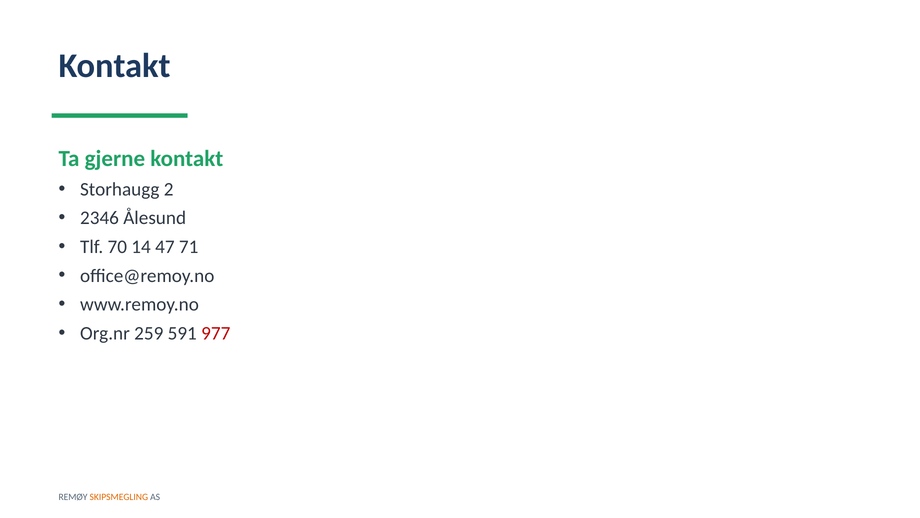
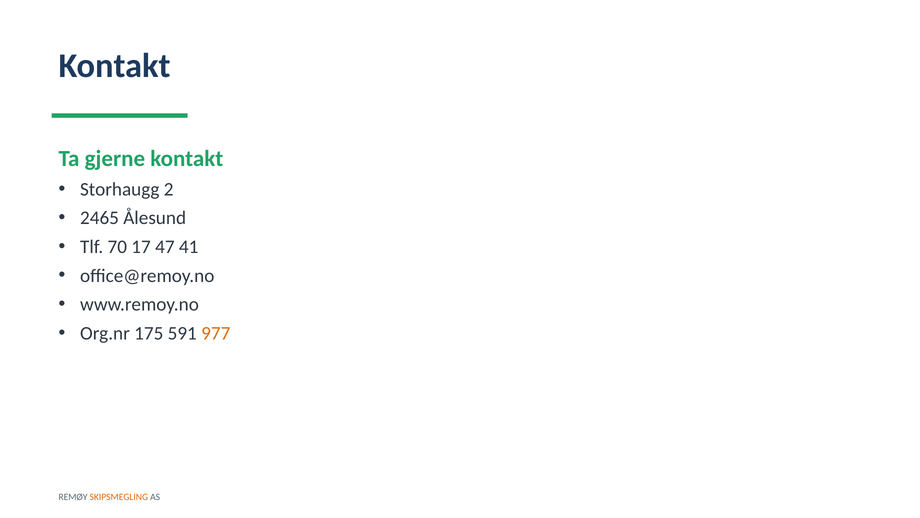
2346: 2346 -> 2465
14: 14 -> 17
71: 71 -> 41
259: 259 -> 175
977 colour: red -> orange
